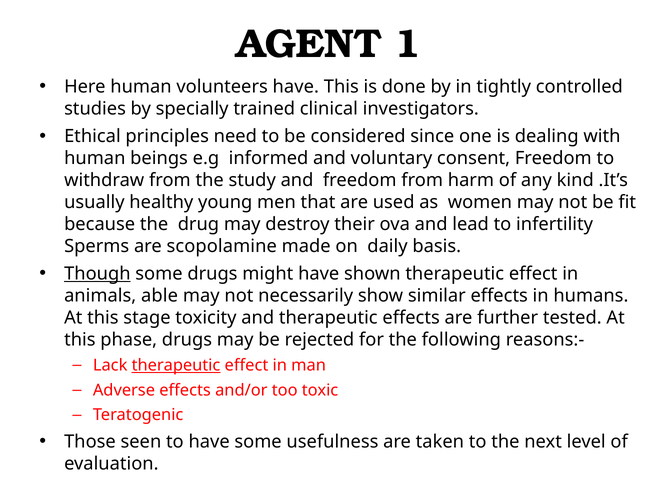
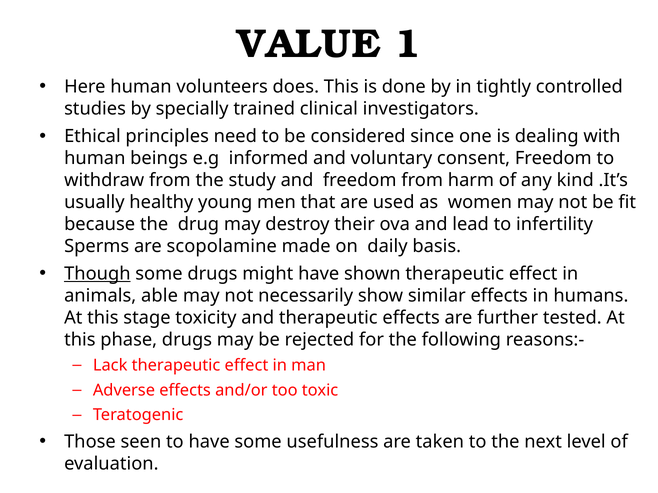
AGENT: AGENT -> VALUE
volunteers have: have -> does
therapeutic at (176, 366) underline: present -> none
